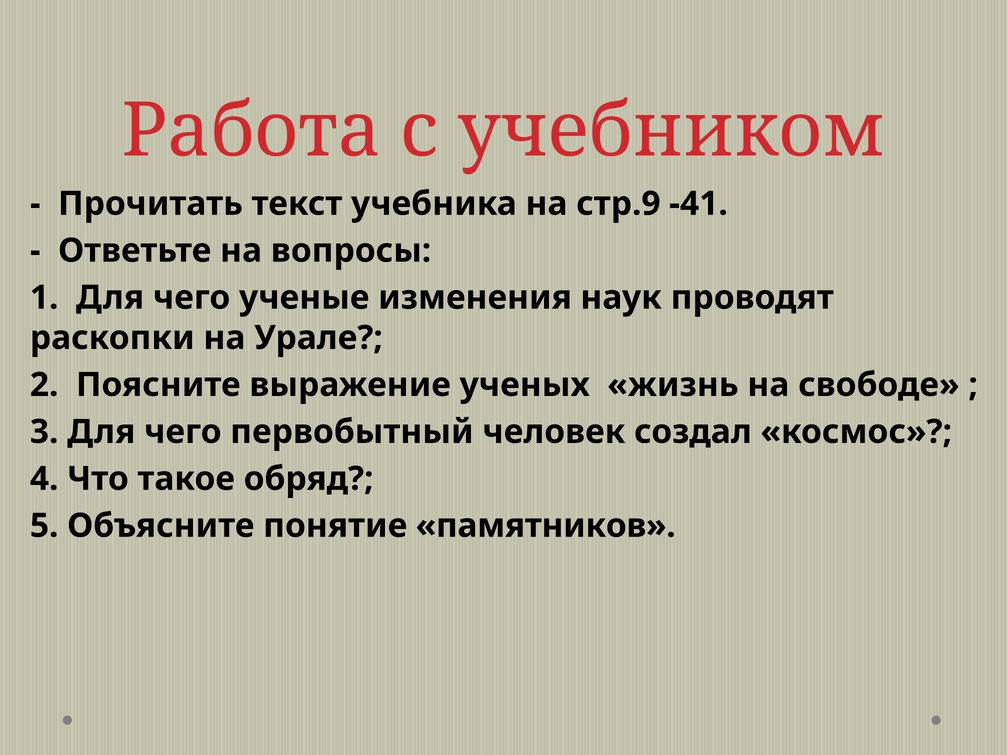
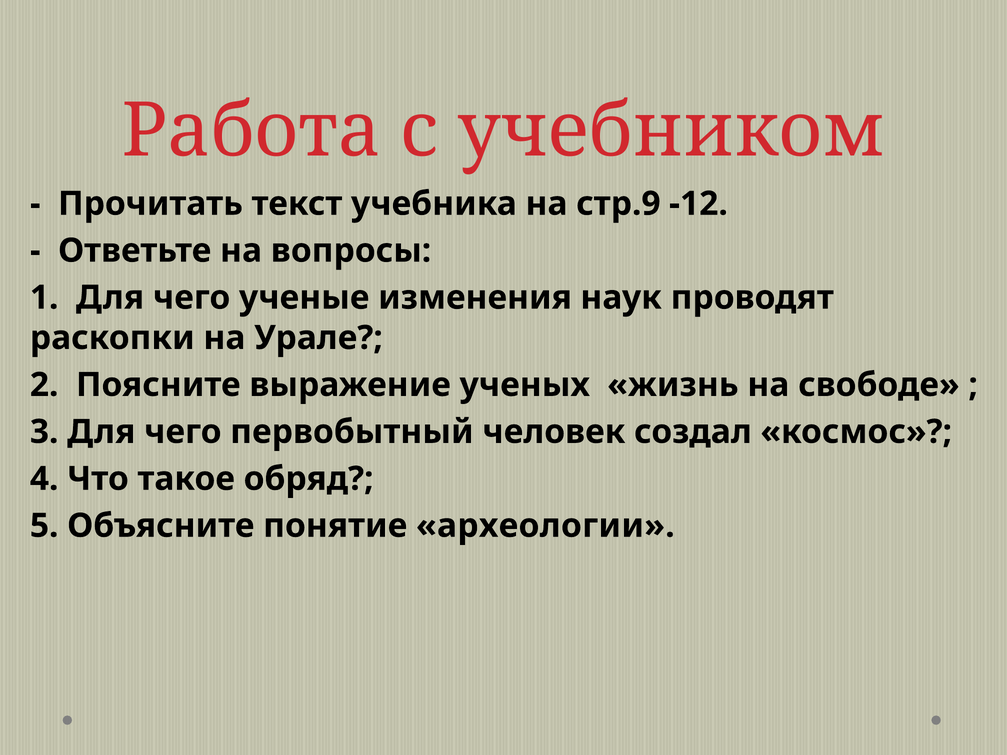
-41: -41 -> -12
памятников: памятников -> археологии
